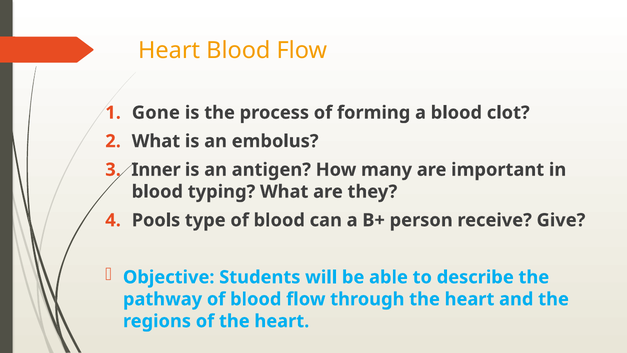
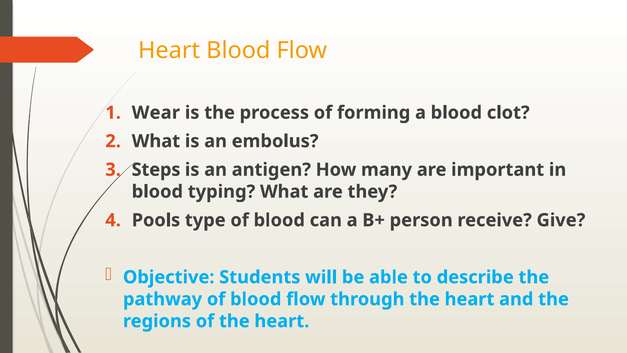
Gone: Gone -> Wear
Inner: Inner -> Steps
